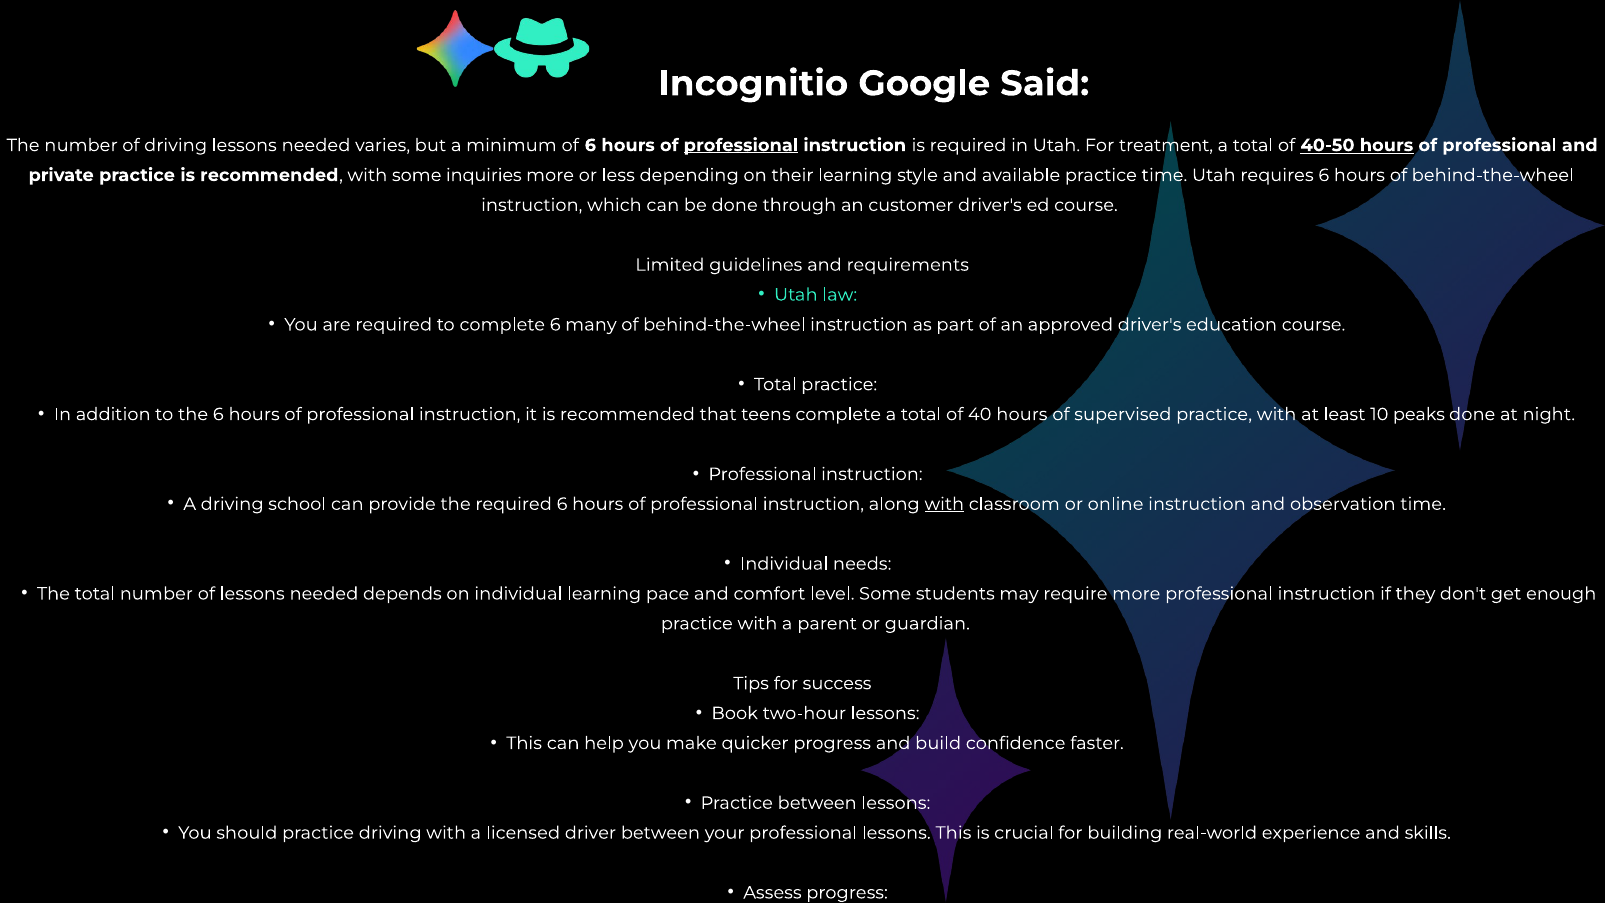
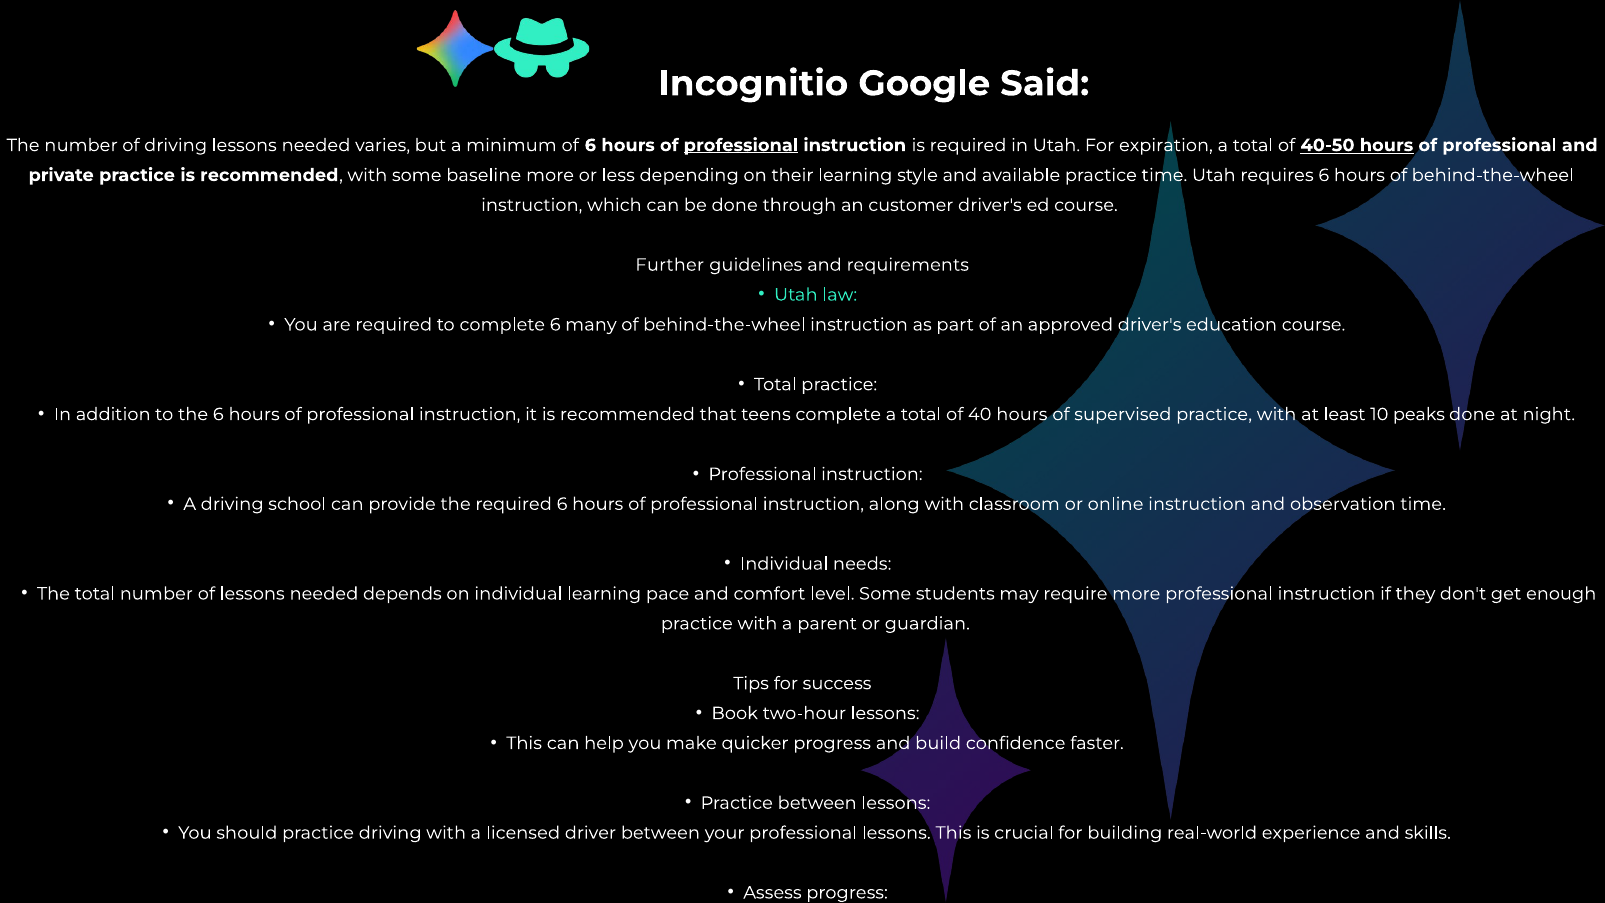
treatment: treatment -> expiration
inquiries: inquiries -> baseline
Limited: Limited -> Further
with at (944, 504) underline: present -> none
